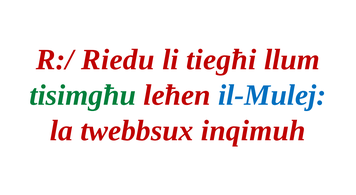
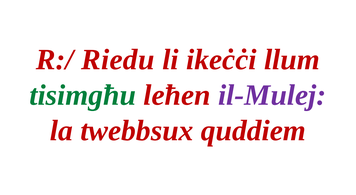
tiegħi: tiegħi -> ikeċċi
il-Mulej colour: blue -> purple
inqimuh: inqimuh -> quddiem
